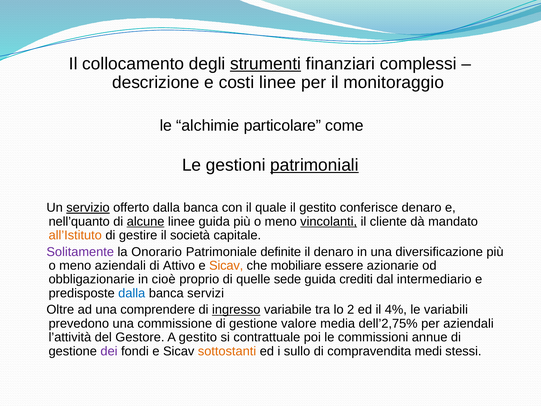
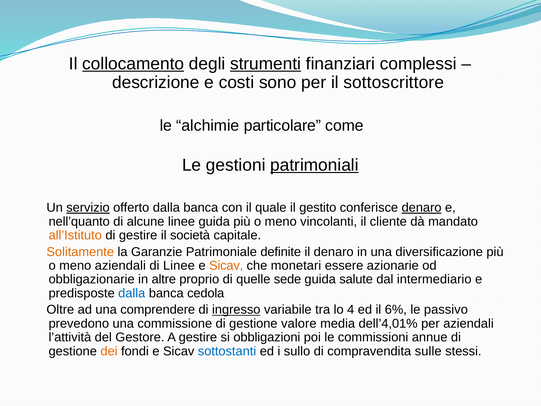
collocamento underline: none -> present
costi linee: linee -> sono
monitoraggio: monitoraggio -> sottoscrittore
denaro at (422, 208) underline: none -> present
alcune underline: present -> none
vincolanti underline: present -> none
Solitamente colour: purple -> orange
Onorario: Onorario -> Garanzie
di Attivo: Attivo -> Linee
mobiliare: mobiliare -> monetari
cioè: cioè -> altre
crediti: crediti -> salute
servizi: servizi -> cedola
2: 2 -> 4
4%: 4% -> 6%
variabili: variabili -> passivo
dell’2,75%: dell’2,75% -> dell’4,01%
A gestito: gestito -> gestire
contrattuale: contrattuale -> obbligazioni
dei colour: purple -> orange
sottostanti colour: orange -> blue
medi: medi -> sulle
